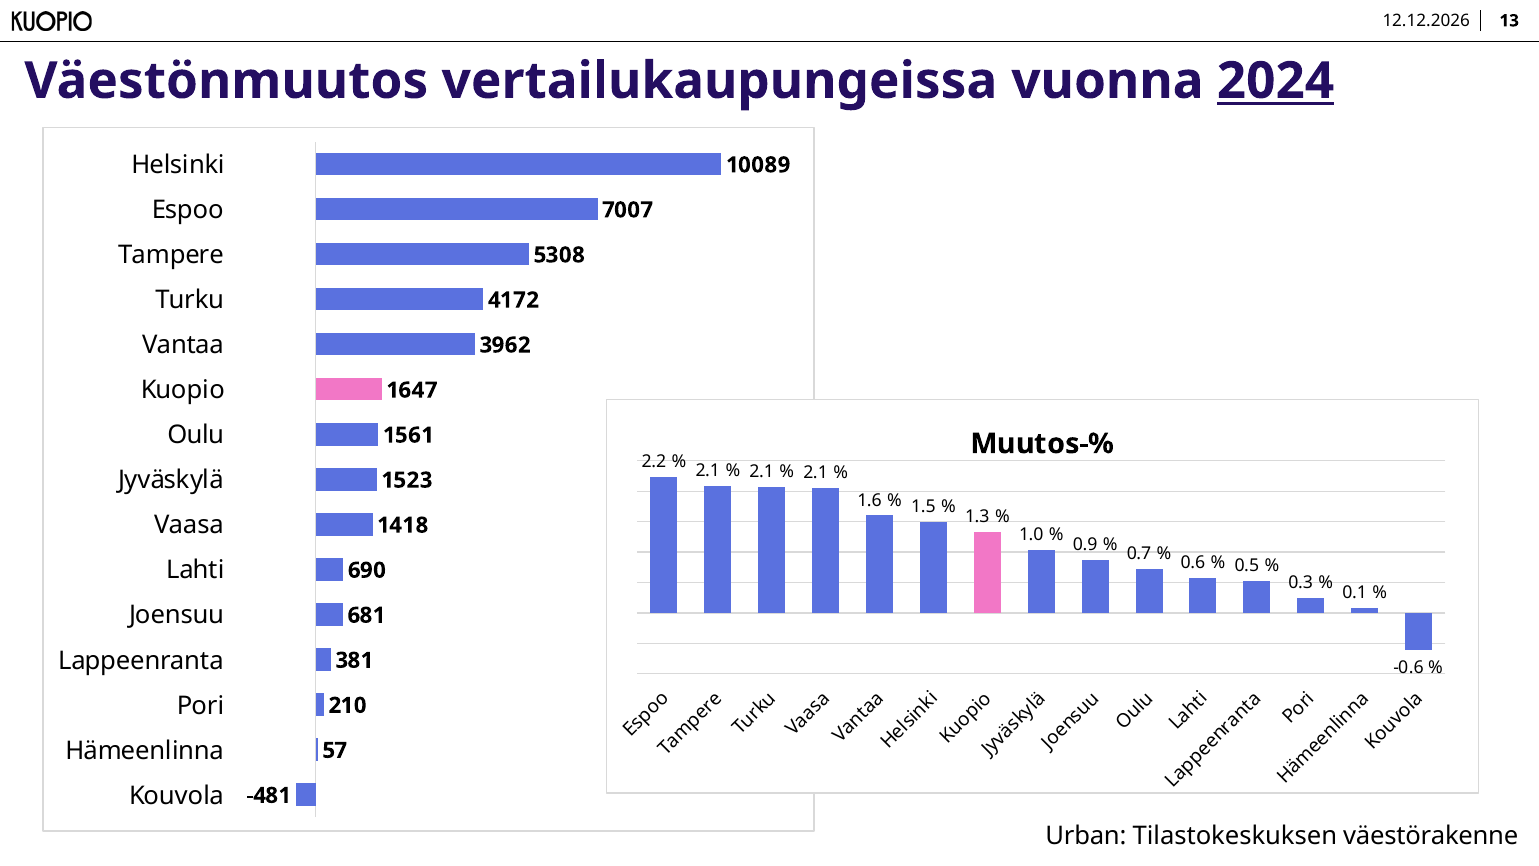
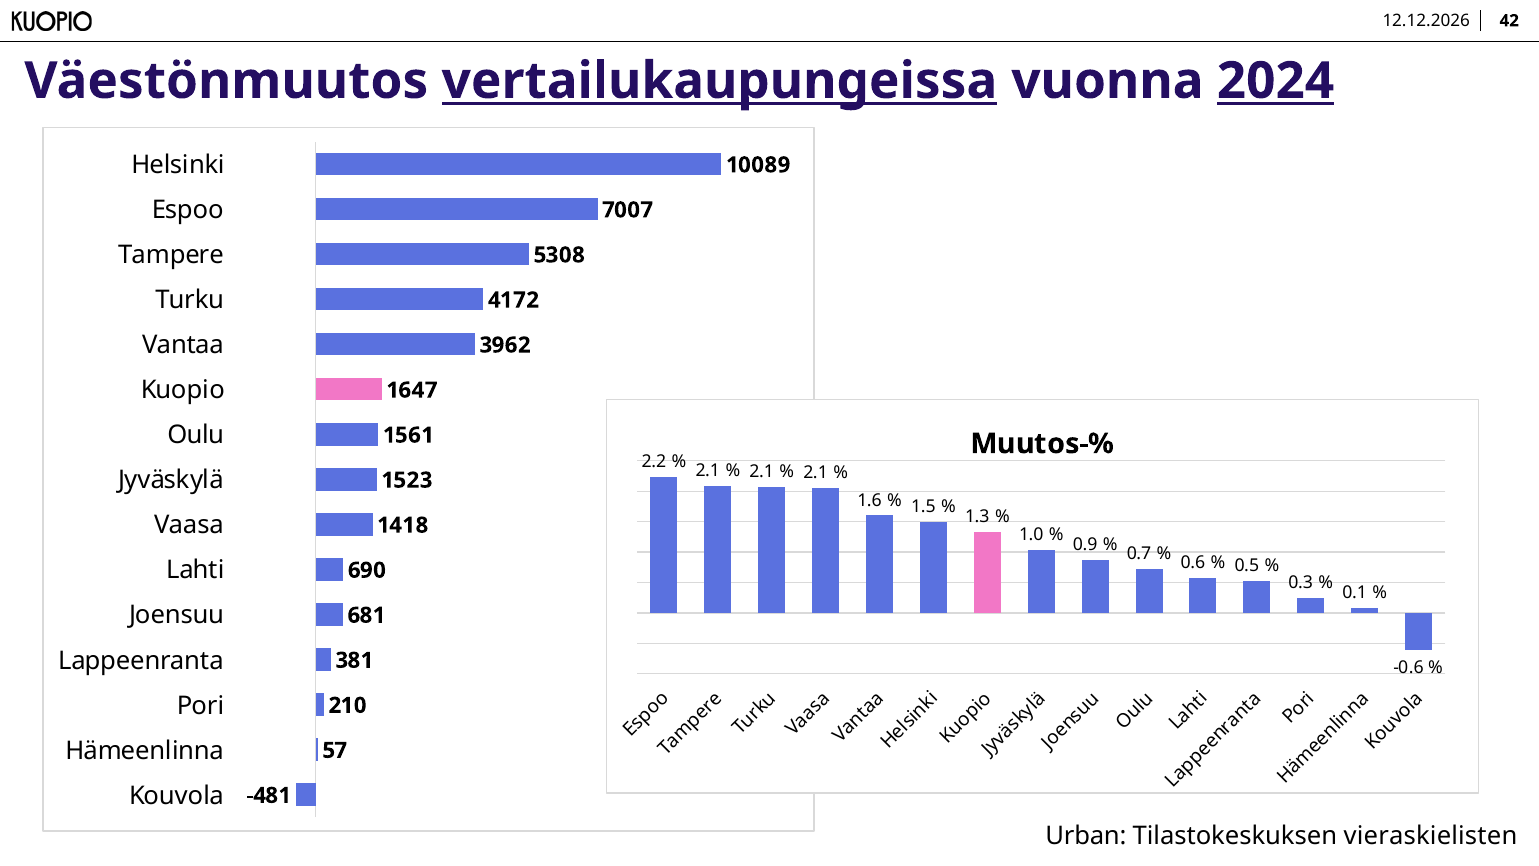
13: 13 -> 42
vertailukaupungeissa underline: none -> present
väestörakenne: väestörakenne -> vieraskielisten
